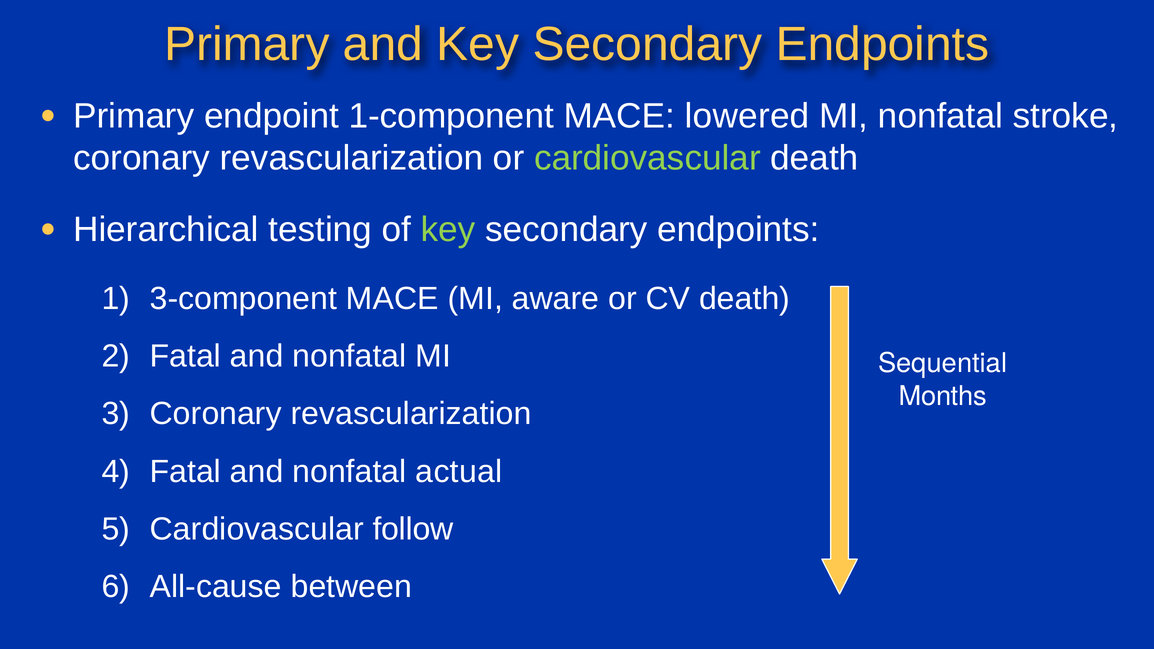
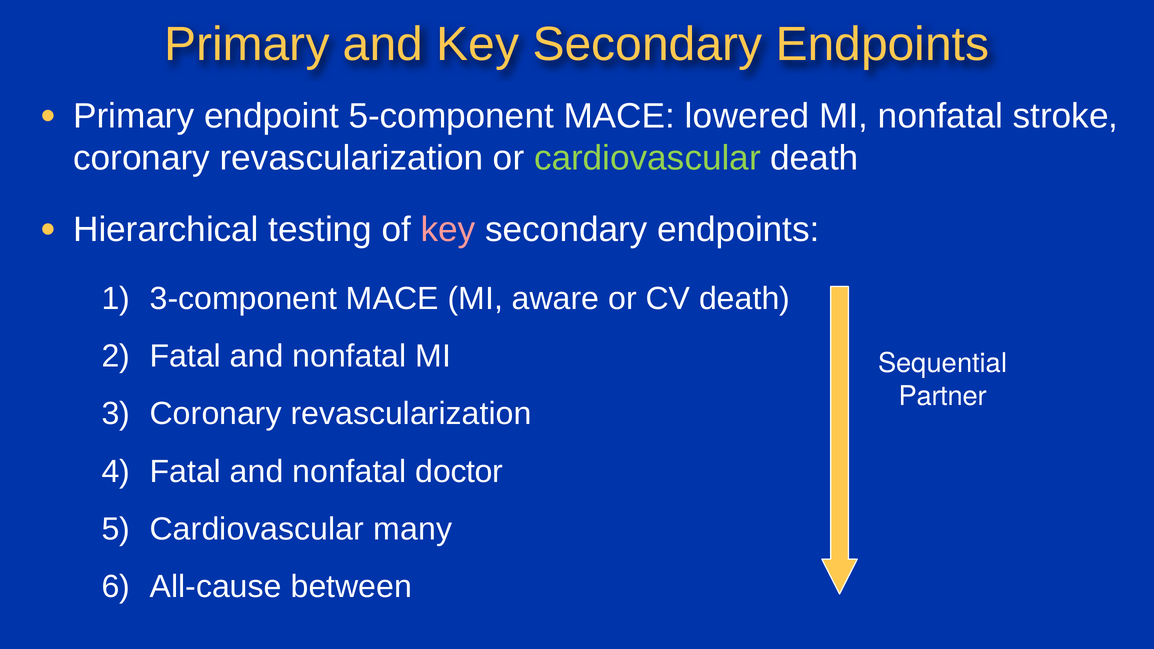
1-component: 1-component -> 5-component
key at (448, 230) colour: light green -> pink
Months: Months -> Partner
actual: actual -> doctor
follow: follow -> many
